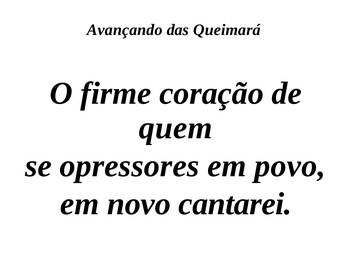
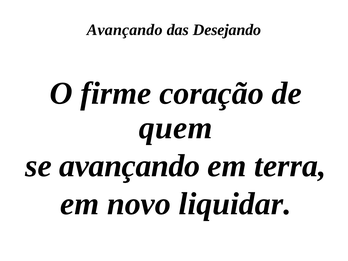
Queimará: Queimará -> Desejando
se opressores: opressores -> avançando
povo: povo -> terra
cantarei: cantarei -> liquidar
